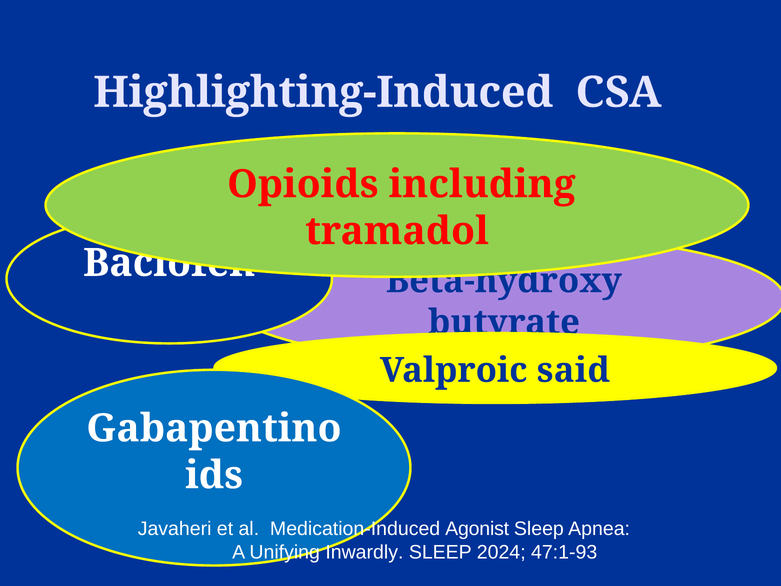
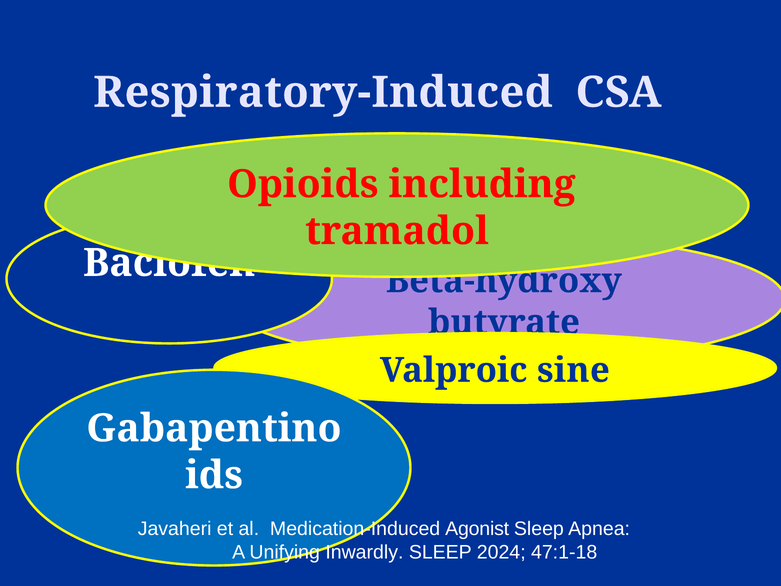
Highlighting-Induced: Highlighting-Induced -> Respiratory-Induced
said: said -> sine
47:1-93: 47:1-93 -> 47:1-18
